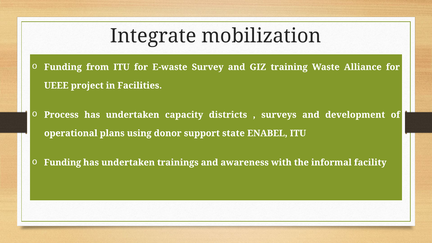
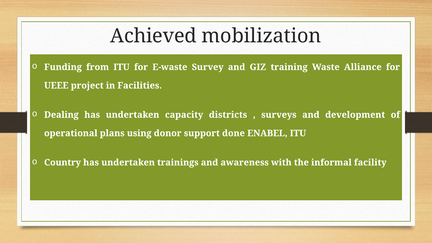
Integrate: Integrate -> Achieved
Process: Process -> Dealing
state: state -> done
Funding at (63, 162): Funding -> Country
